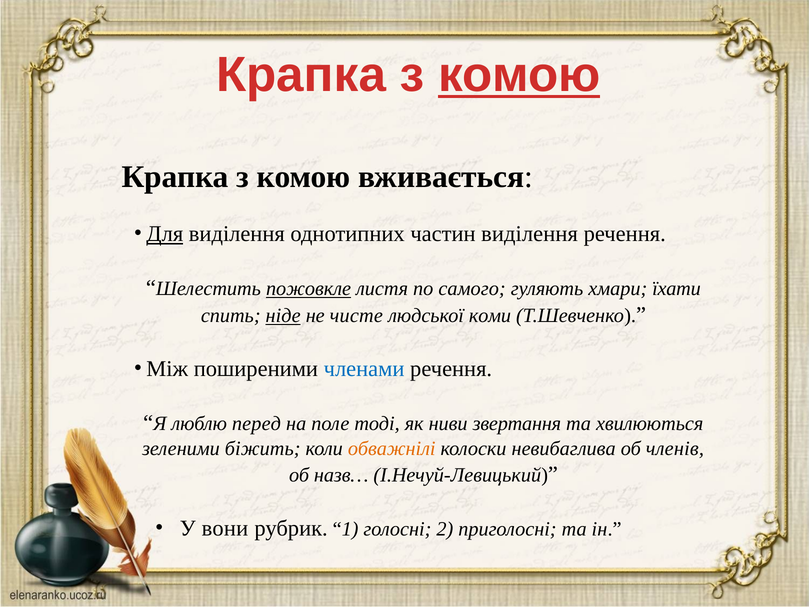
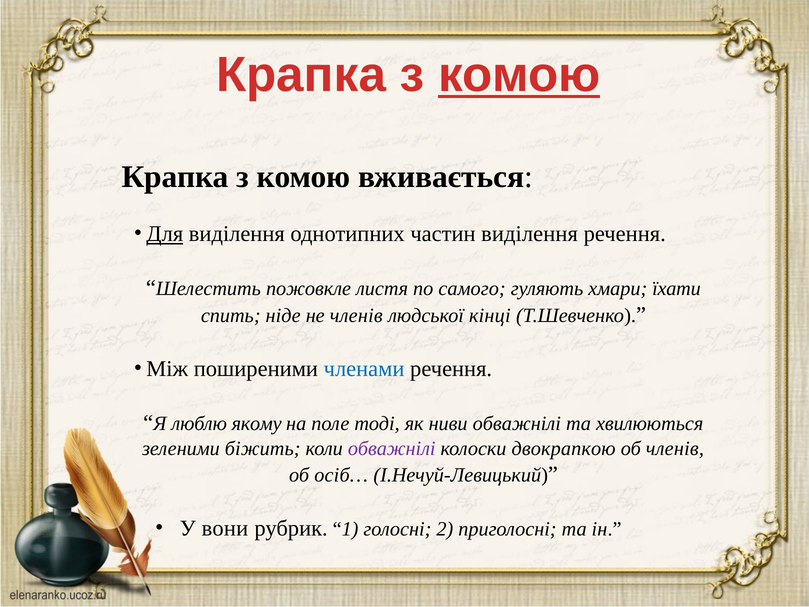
пожовкле underline: present -> none
ніде underline: present -> none
не чисте: чисте -> членів
коми: коми -> кінці
перед: перед -> якому
ниви звертання: звертання -> обважнілі
обважнілі at (392, 448) colour: orange -> purple
невибаглива: невибаглива -> двокрапкою
назв…: назв… -> осіб…
